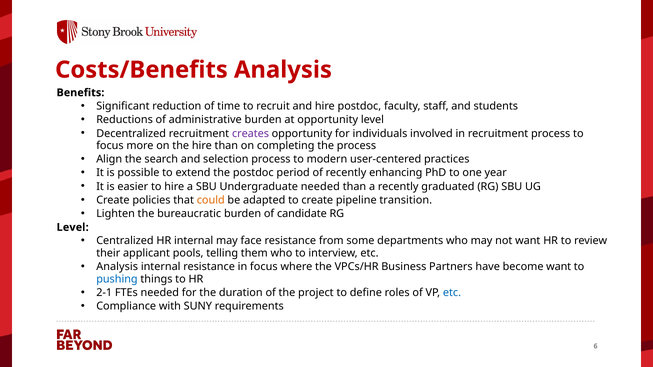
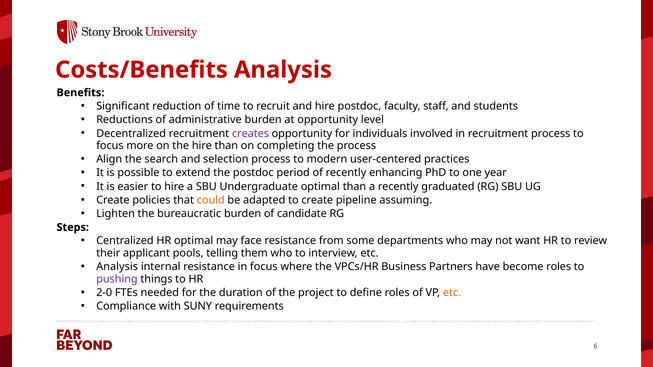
Undergraduate needed: needed -> optimal
transition: transition -> assuming
Level at (73, 227): Level -> Steps
HR internal: internal -> optimal
become want: want -> roles
pushing colour: blue -> purple
2-1: 2-1 -> 2-0
etc at (452, 293) colour: blue -> orange
